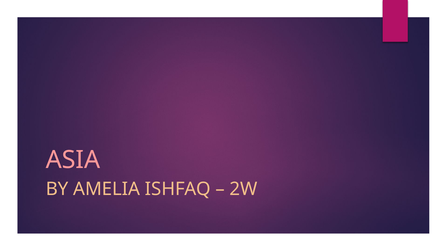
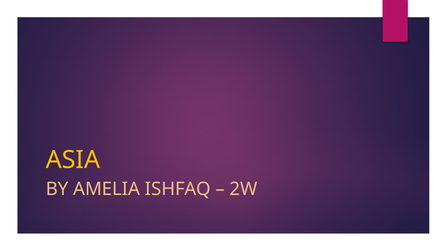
ASIA colour: pink -> yellow
